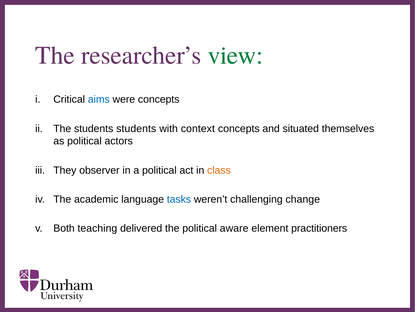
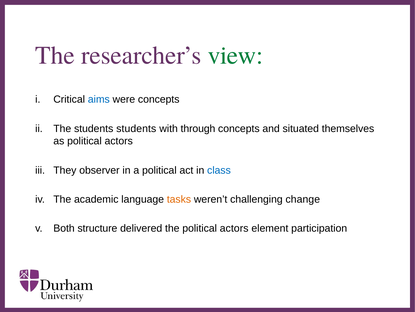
context: context -> through
class colour: orange -> blue
tasks colour: blue -> orange
teaching: teaching -> structure
the political aware: aware -> actors
practitioners: practitioners -> participation
